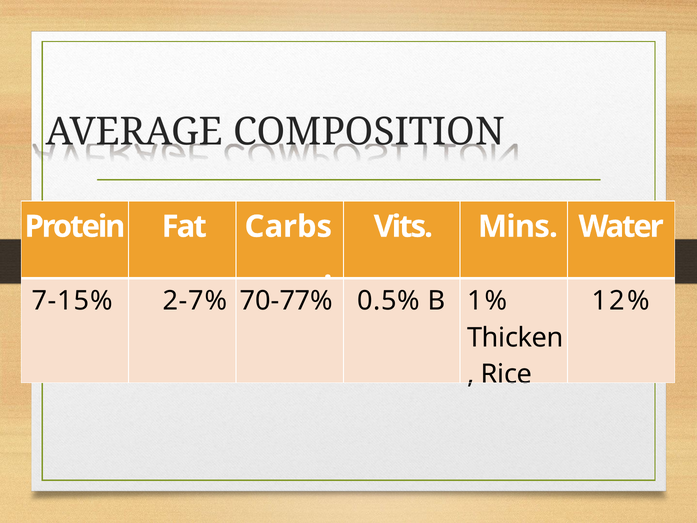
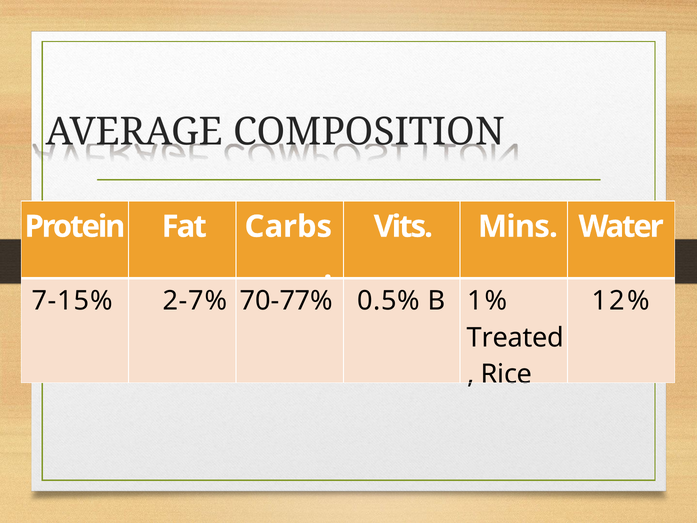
Thicken: Thicken -> Treated
